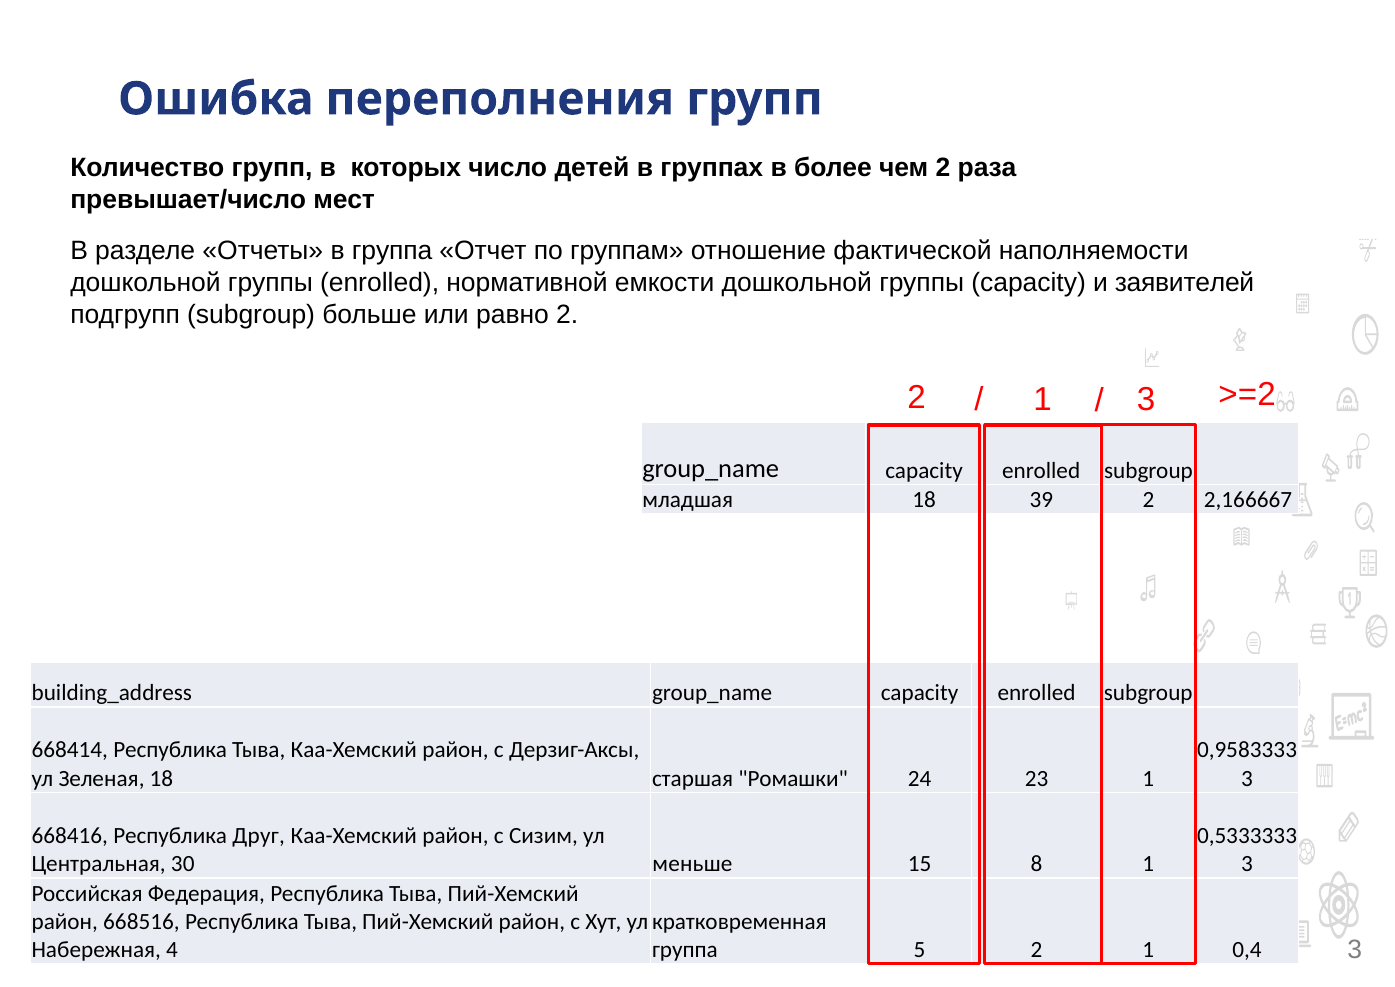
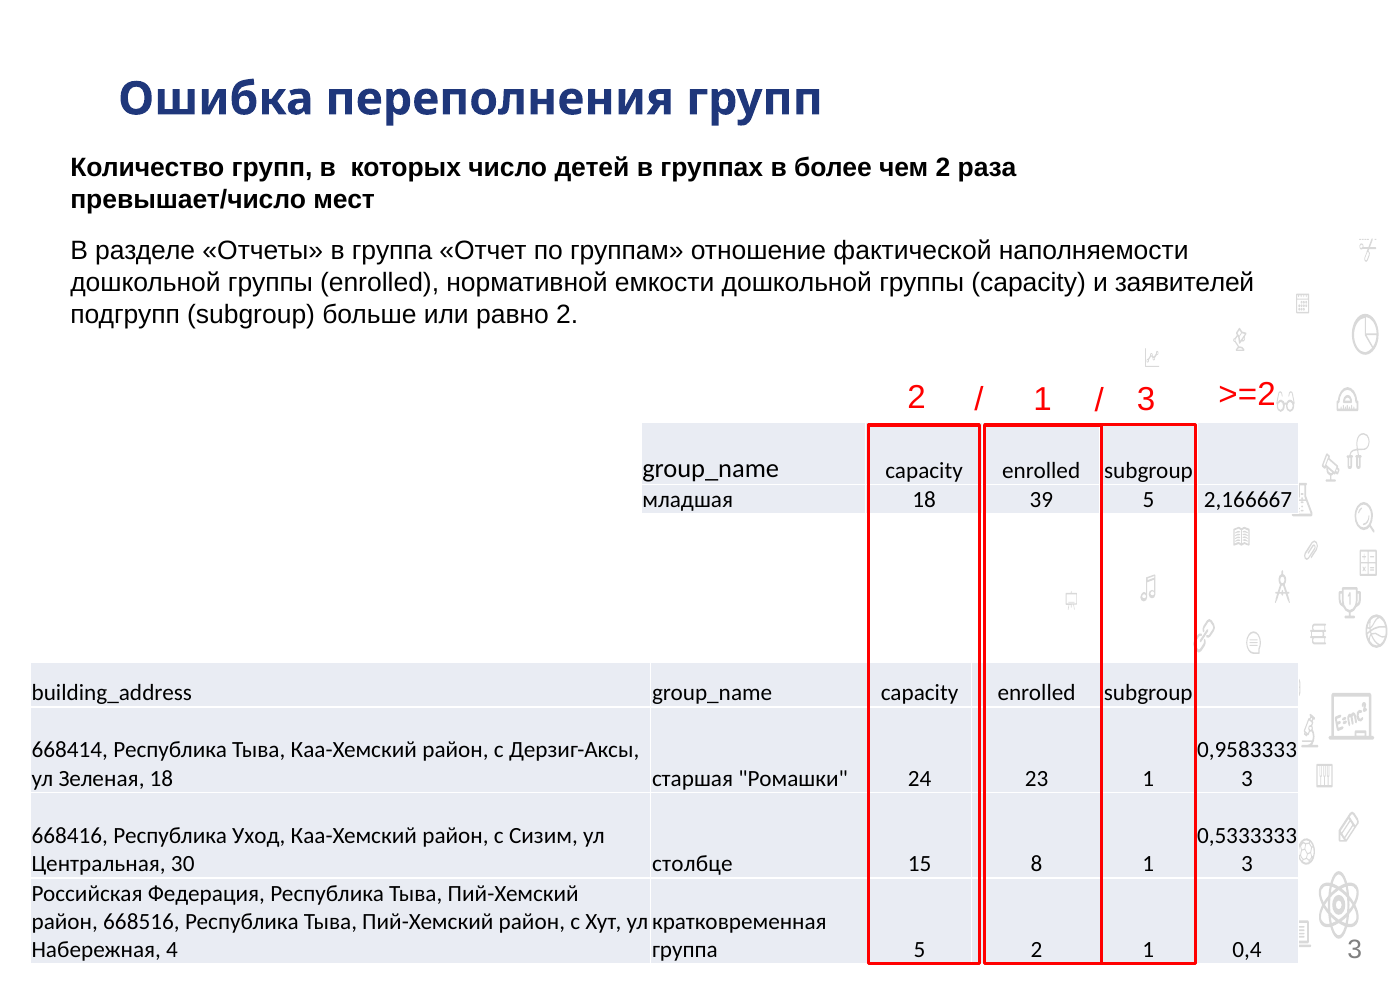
39 2: 2 -> 5
Друг: Друг -> Уход
меньше: меньше -> столбце
